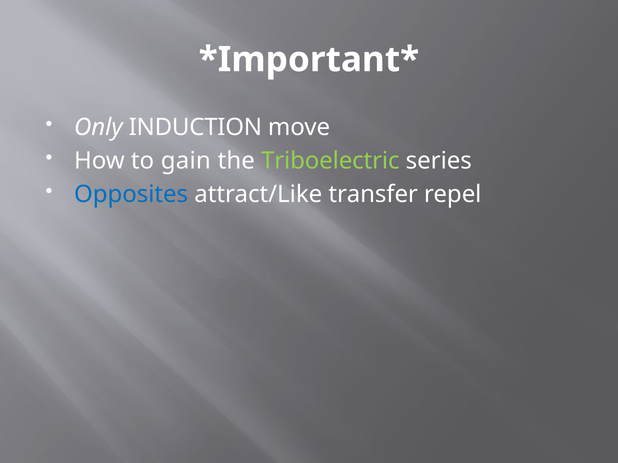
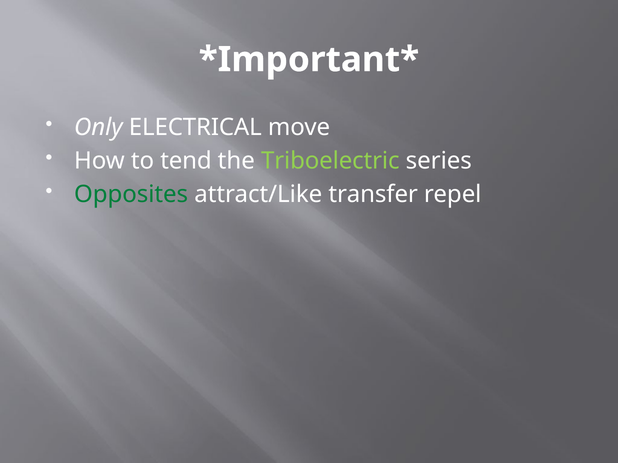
INDUCTION: INDUCTION -> ELECTRICAL
gain: gain -> tend
Opposites colour: blue -> green
